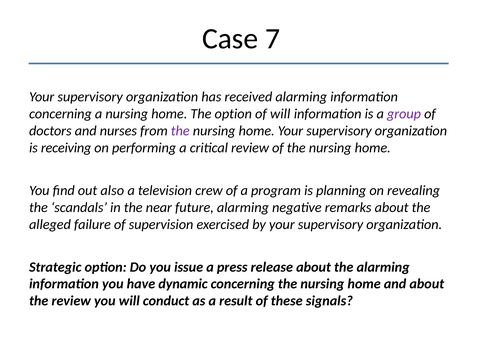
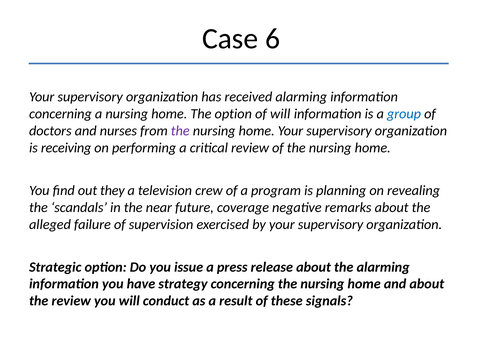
7: 7 -> 6
group colour: purple -> blue
also: also -> they
future alarming: alarming -> coverage
dynamic: dynamic -> strategy
